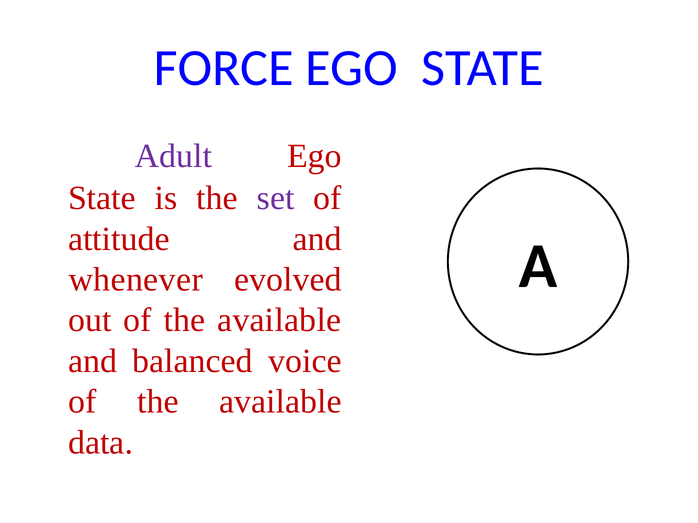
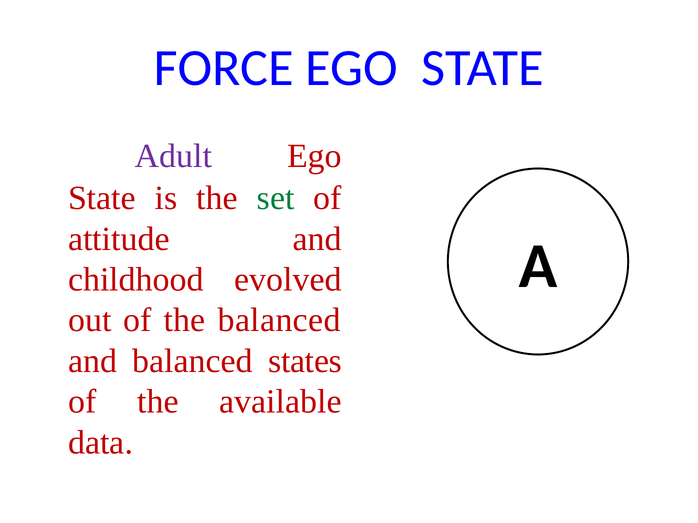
set colour: purple -> green
whenever: whenever -> childhood
out of the available: available -> balanced
voice: voice -> states
